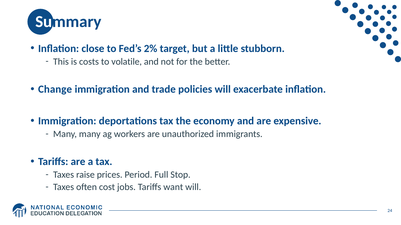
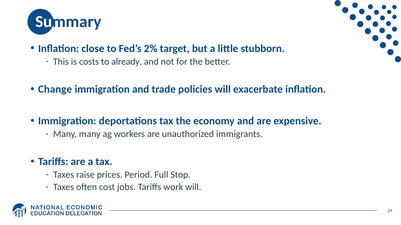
volatile: volatile -> already
want: want -> work
